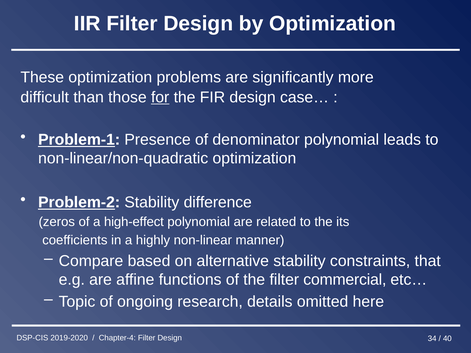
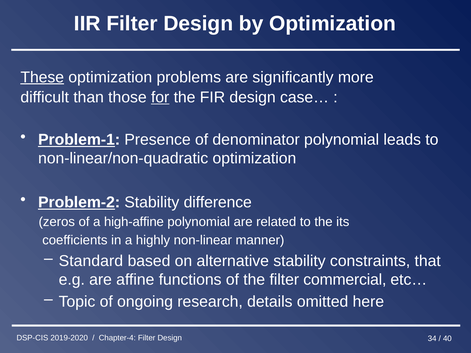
These underline: none -> present
high-effect: high-effect -> high-affine
Compare: Compare -> Standard
